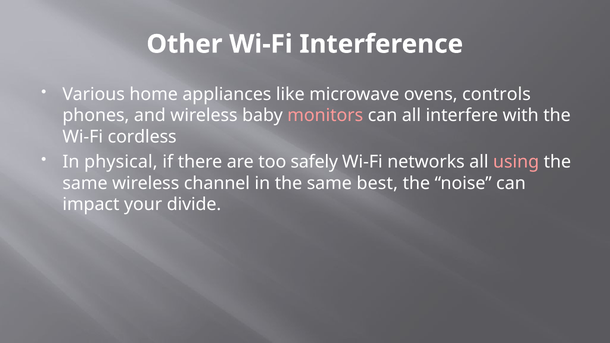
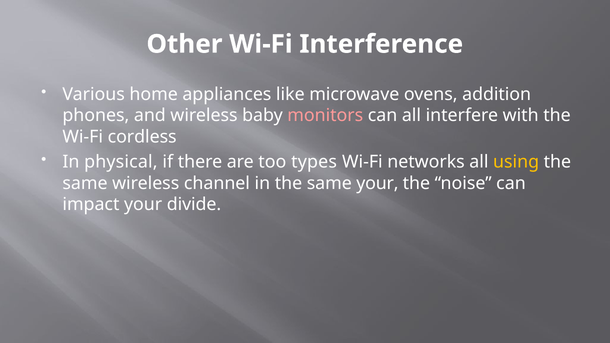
controls: controls -> addition
safely: safely -> types
using colour: pink -> yellow
same best: best -> your
